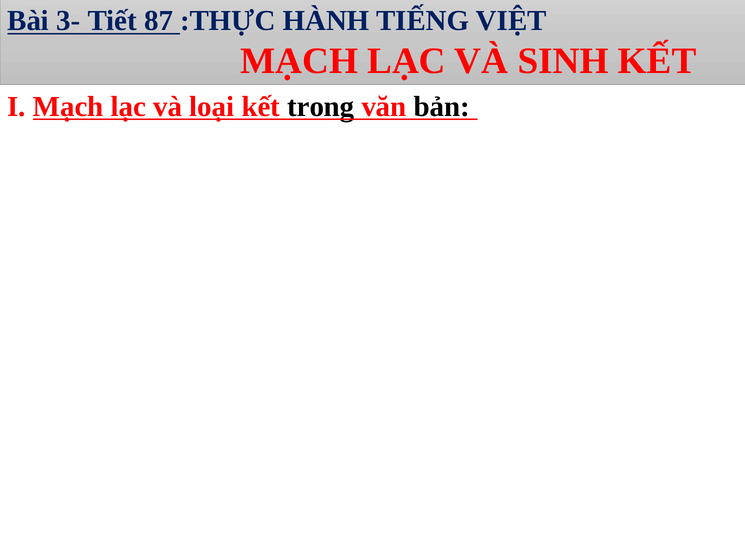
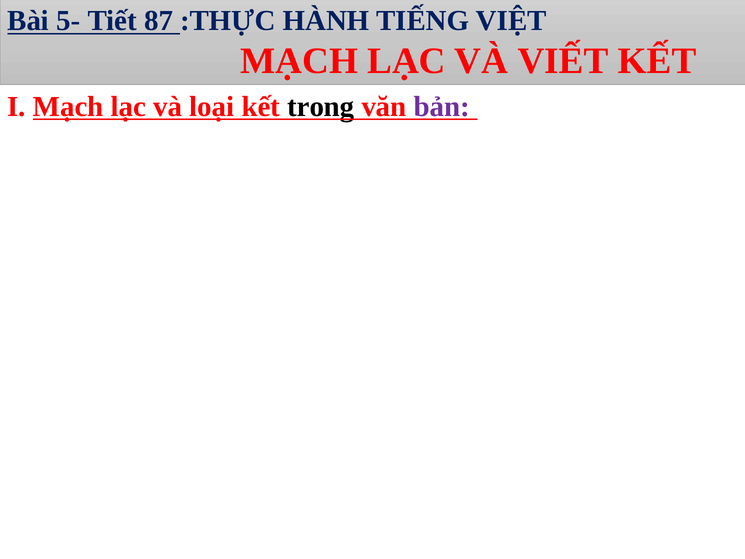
3-: 3- -> 5-
SINH: SINH -> VIẾT
bản colour: black -> purple
